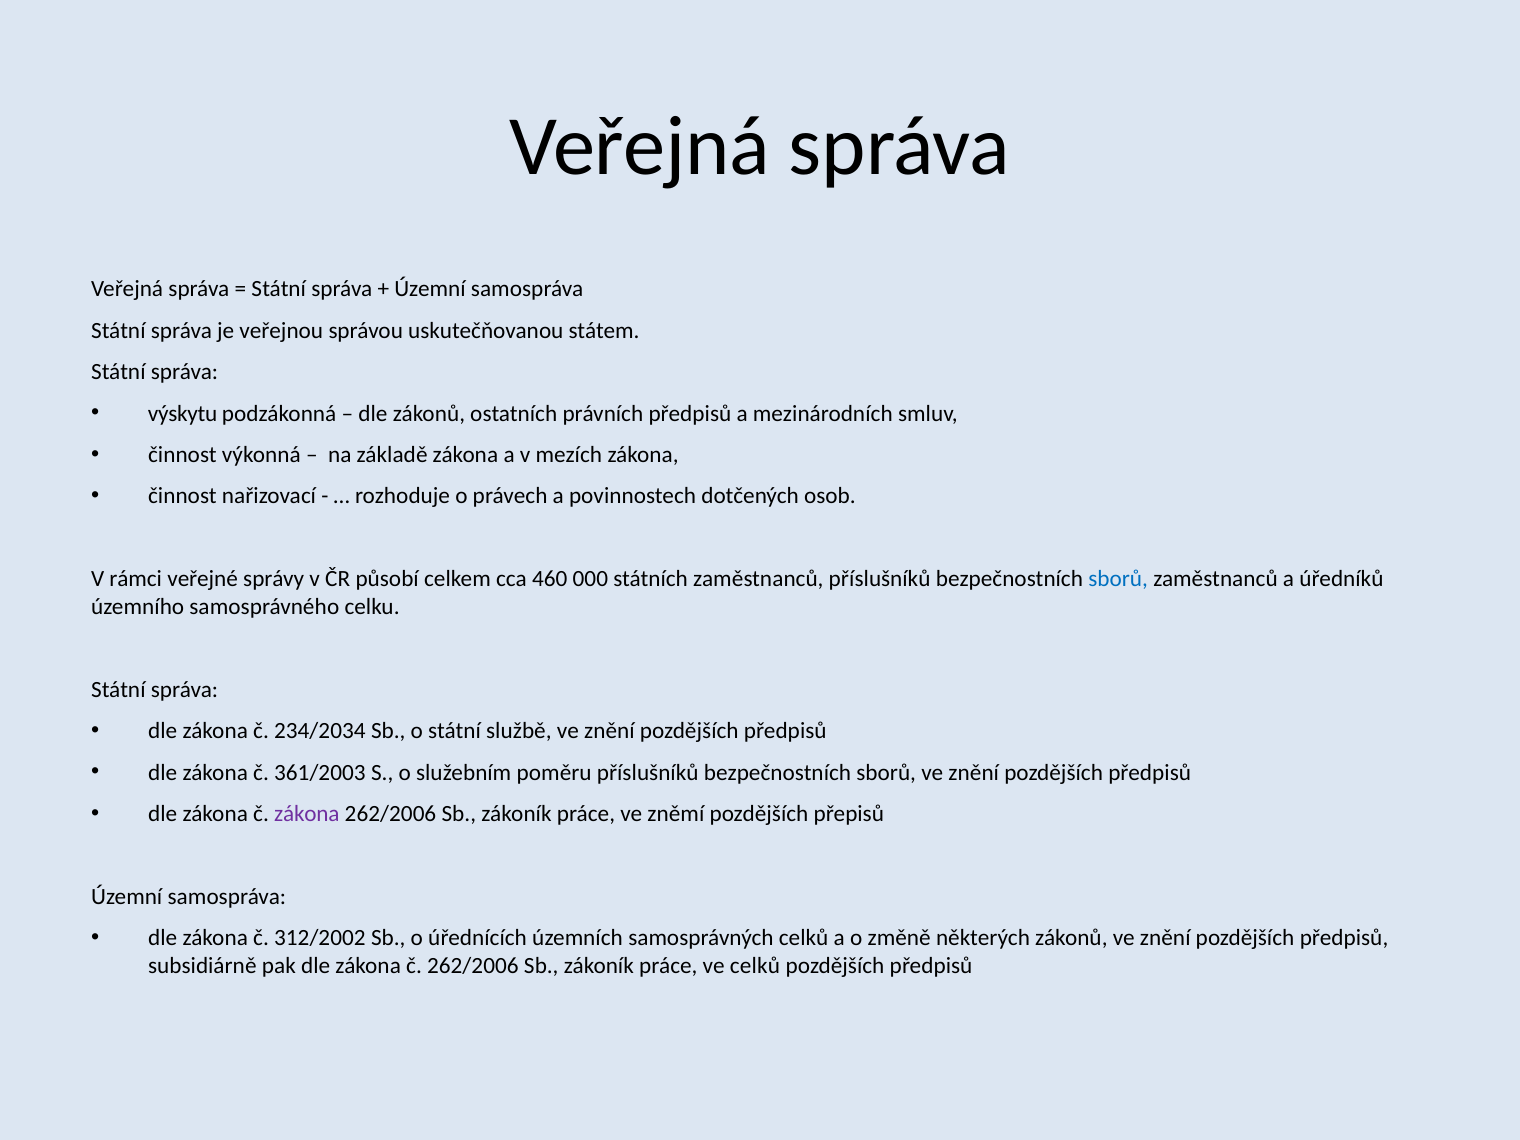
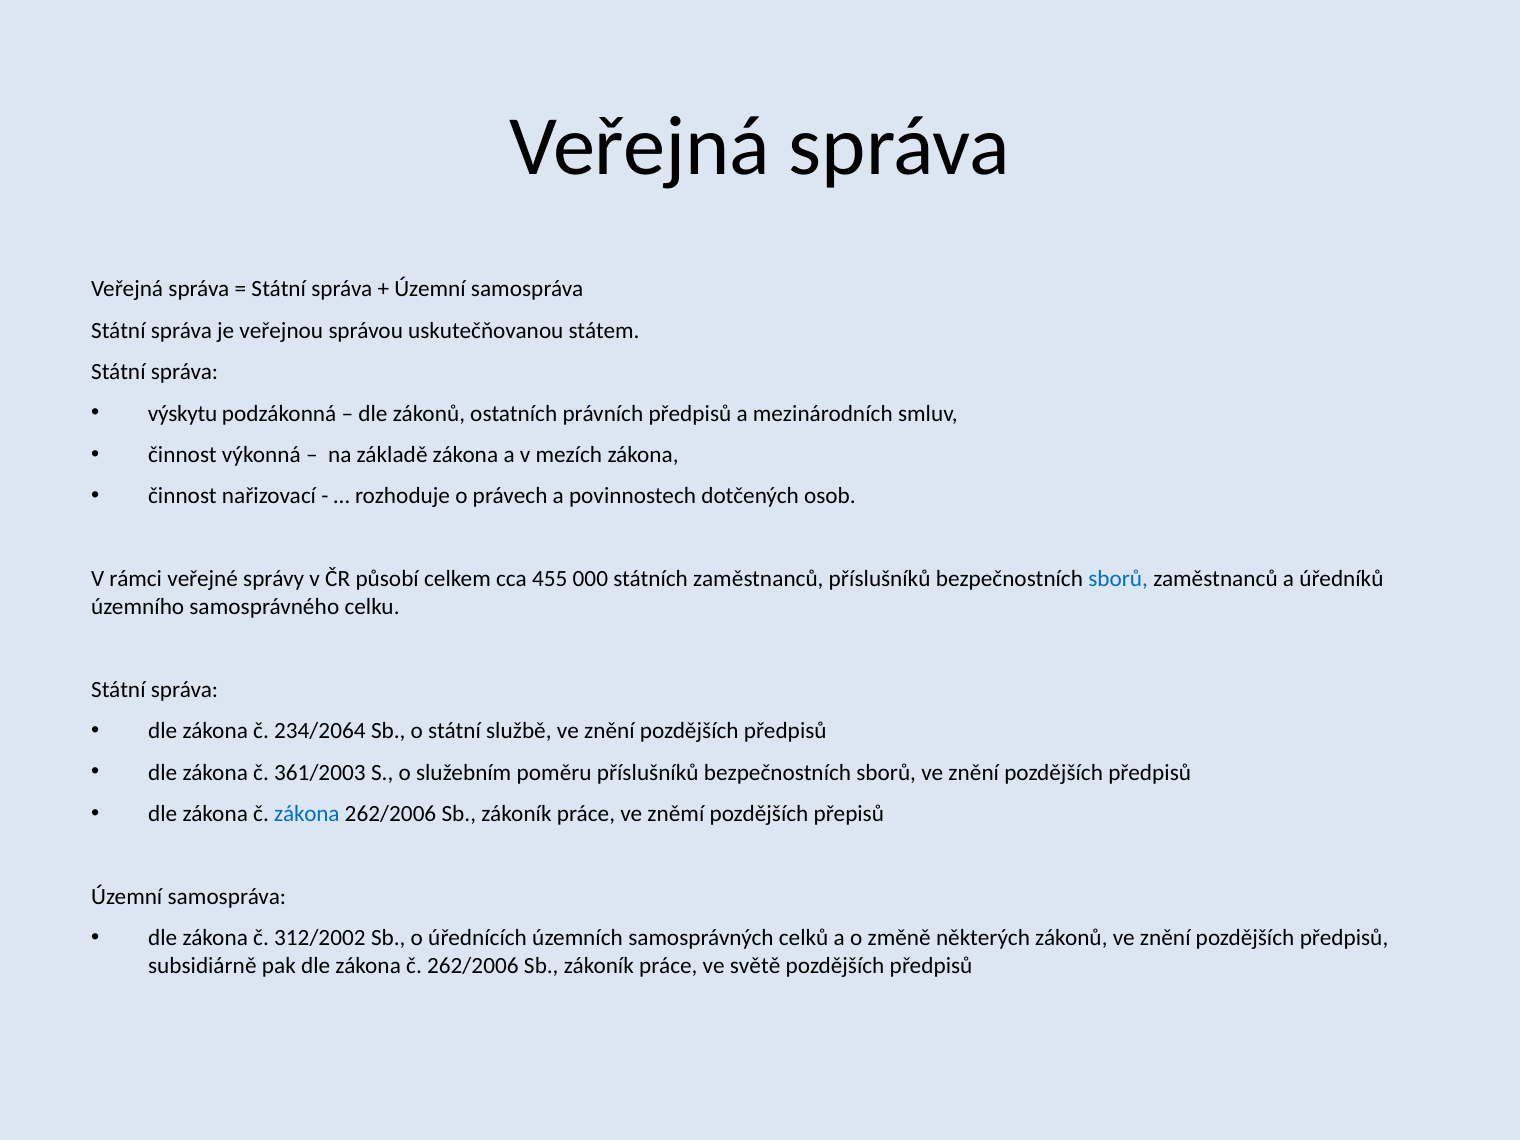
460: 460 -> 455
234/2034: 234/2034 -> 234/2064
zákona at (307, 814) colour: purple -> blue
ve celků: celků -> světě
